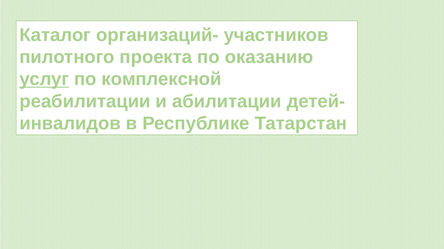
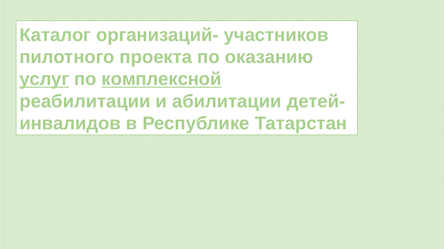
комплексной underline: none -> present
